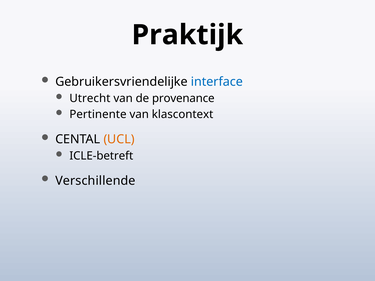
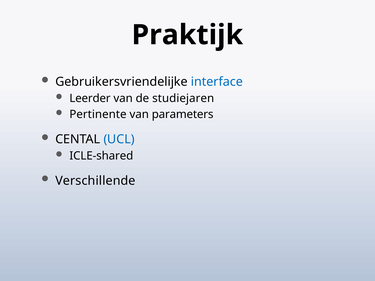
Utrecht: Utrecht -> Leerder
provenance: provenance -> studiejaren
klascontext: klascontext -> parameters
UCL colour: orange -> blue
ICLE-betreft: ICLE-betreft -> ICLE-shared
